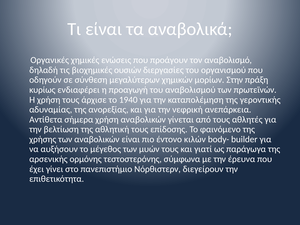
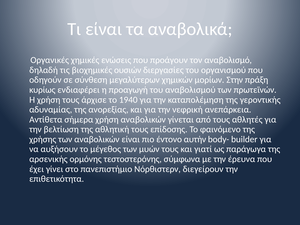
κιλών: κιλών -> αυτήν
